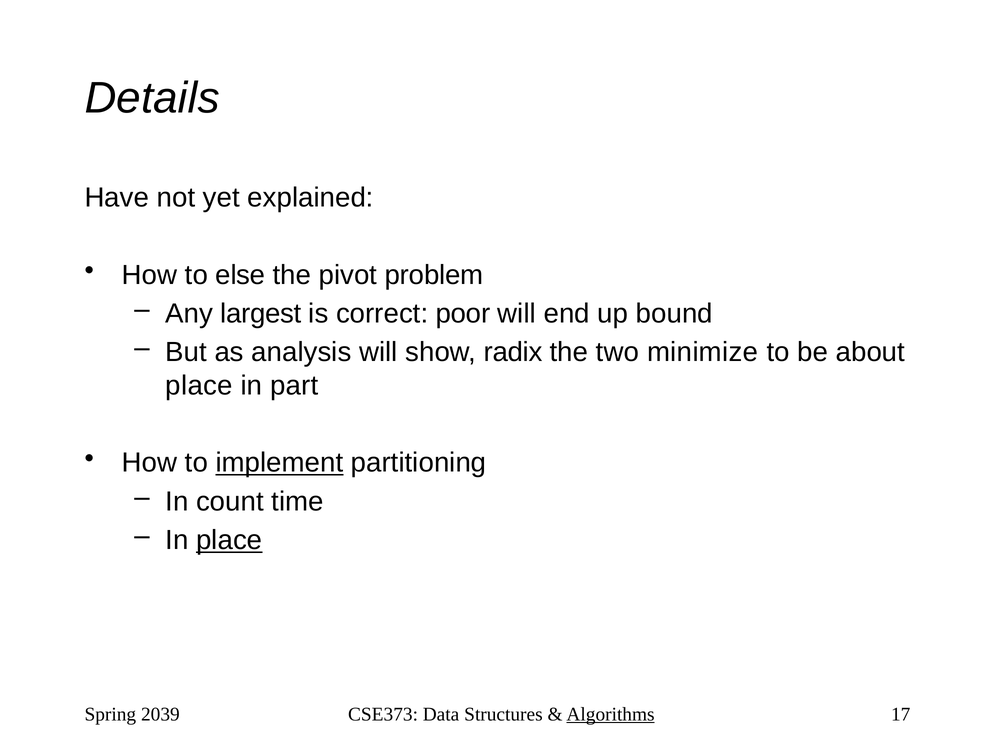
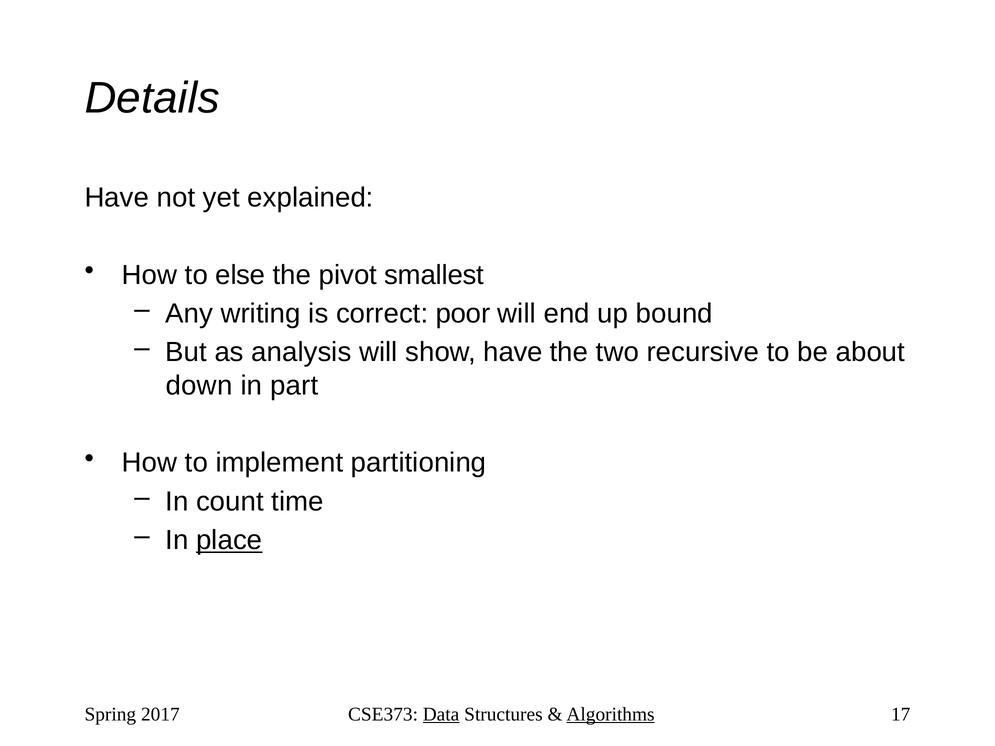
problem: problem -> smallest
largest: largest -> writing
show radix: radix -> have
minimize: minimize -> recursive
place at (199, 386): place -> down
implement underline: present -> none
2039: 2039 -> 2017
Data underline: none -> present
